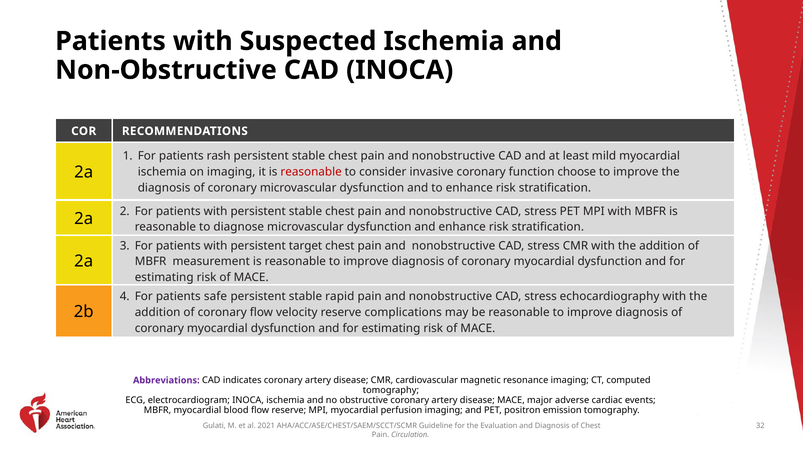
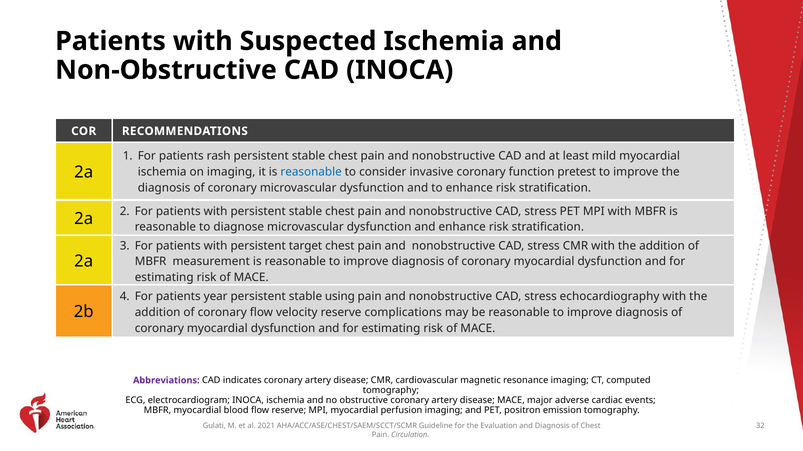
reasonable at (311, 172) colour: red -> blue
choose: choose -> pretest
safe: safe -> year
rapid: rapid -> using
